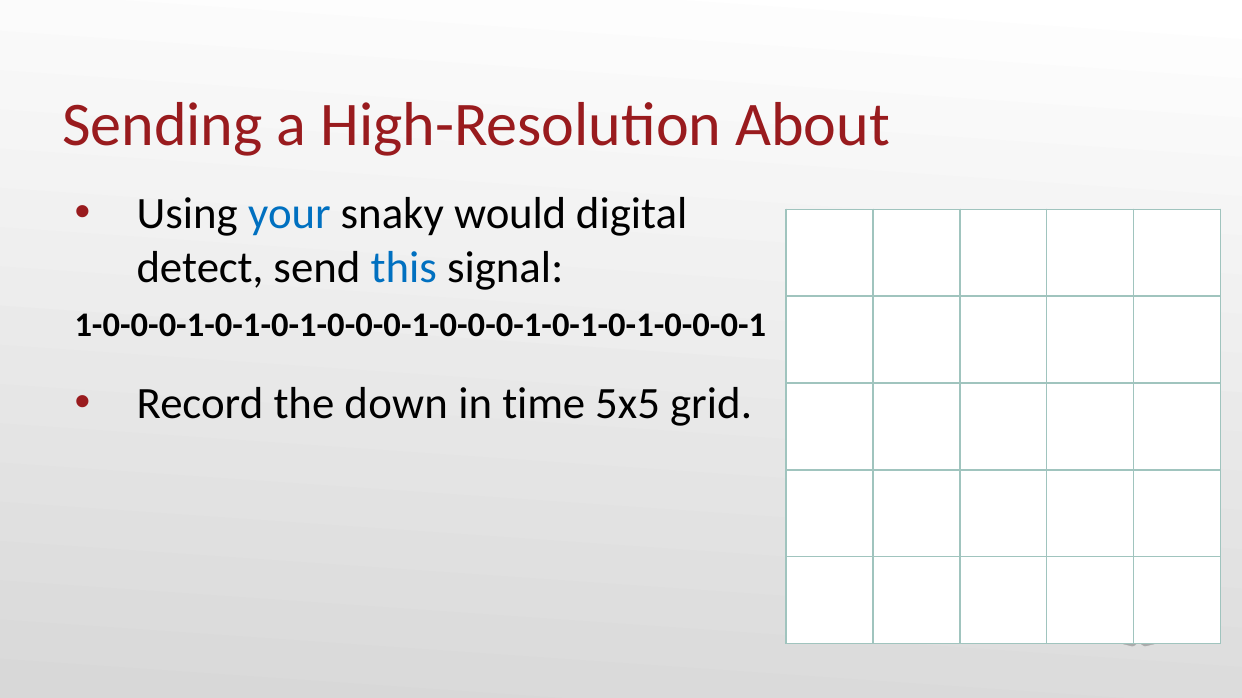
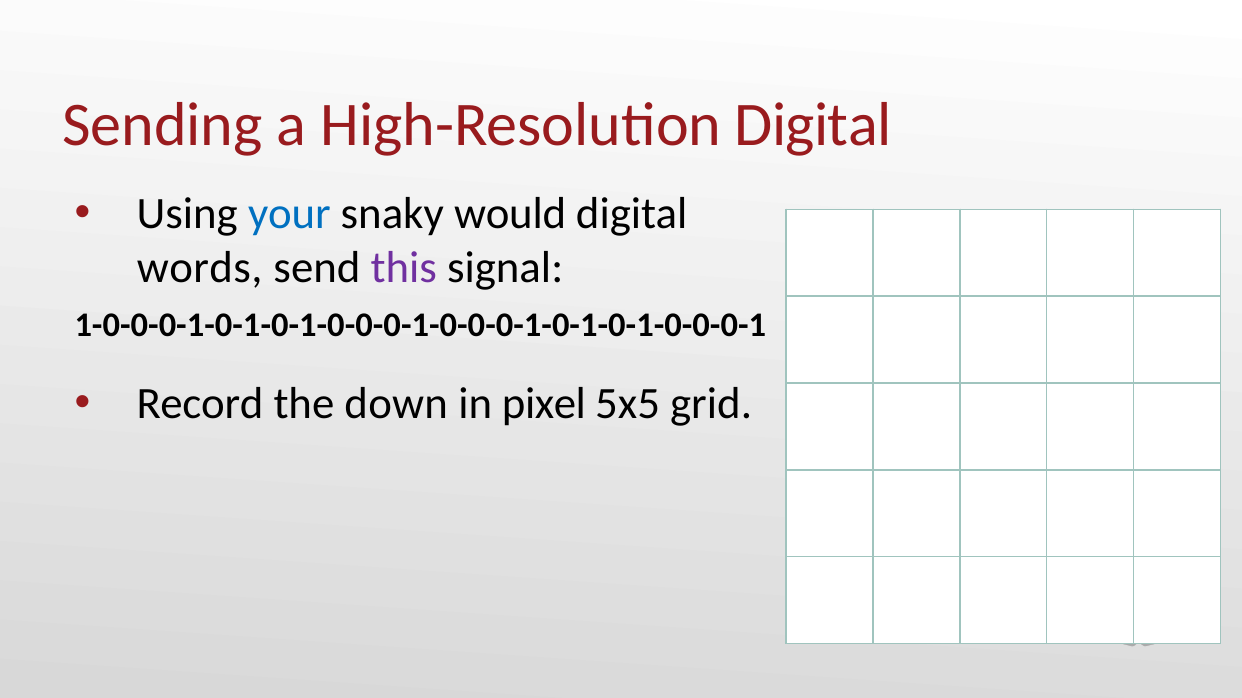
High-Resolution About: About -> Digital
detect: detect -> words
this colour: blue -> purple
time: time -> pixel
